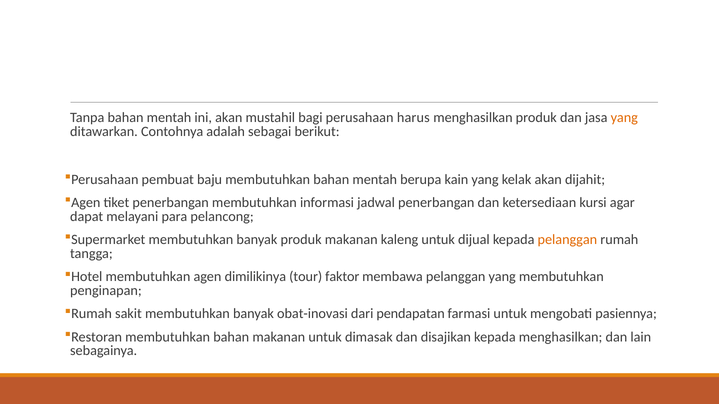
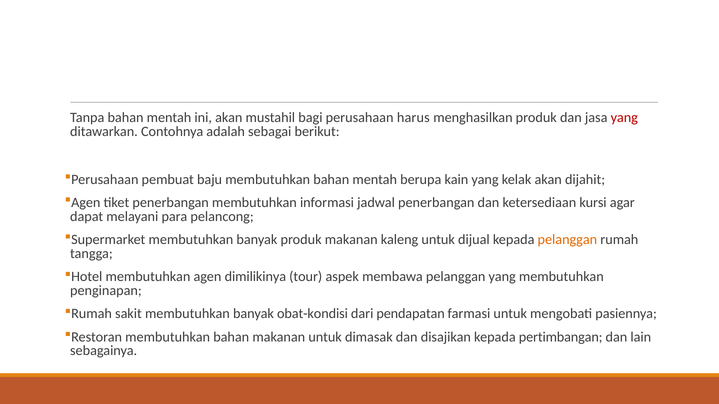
yang at (624, 118) colour: orange -> red
faktor: faktor -> aspek
obat-inovasi: obat-inovasi -> obat-kondisi
kepada menghasilkan: menghasilkan -> pertimbangan
